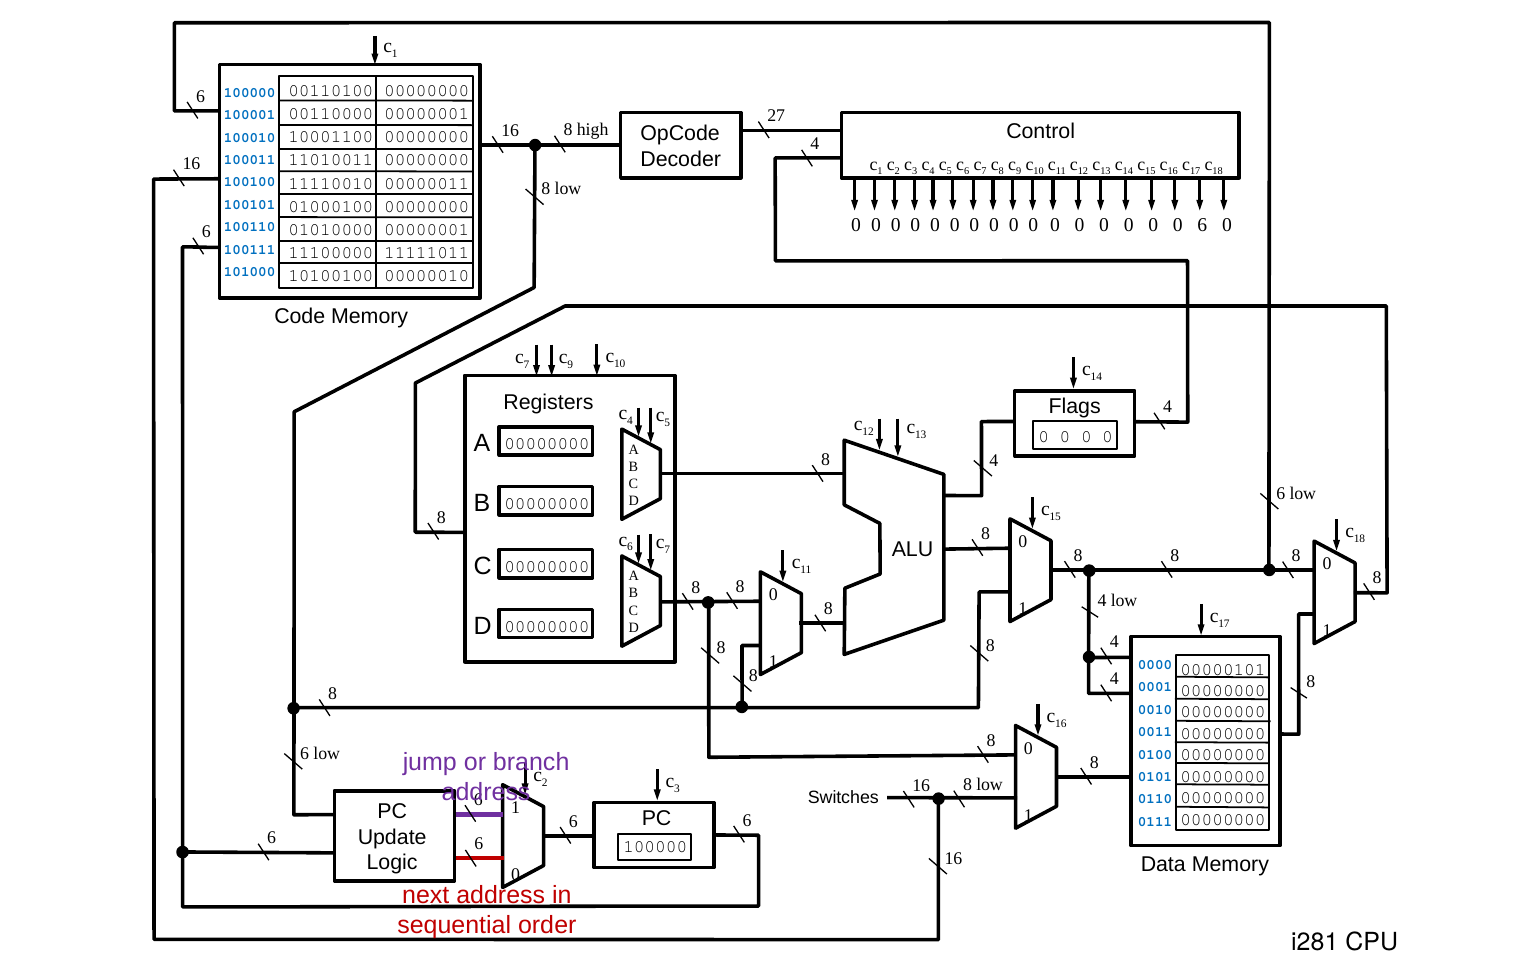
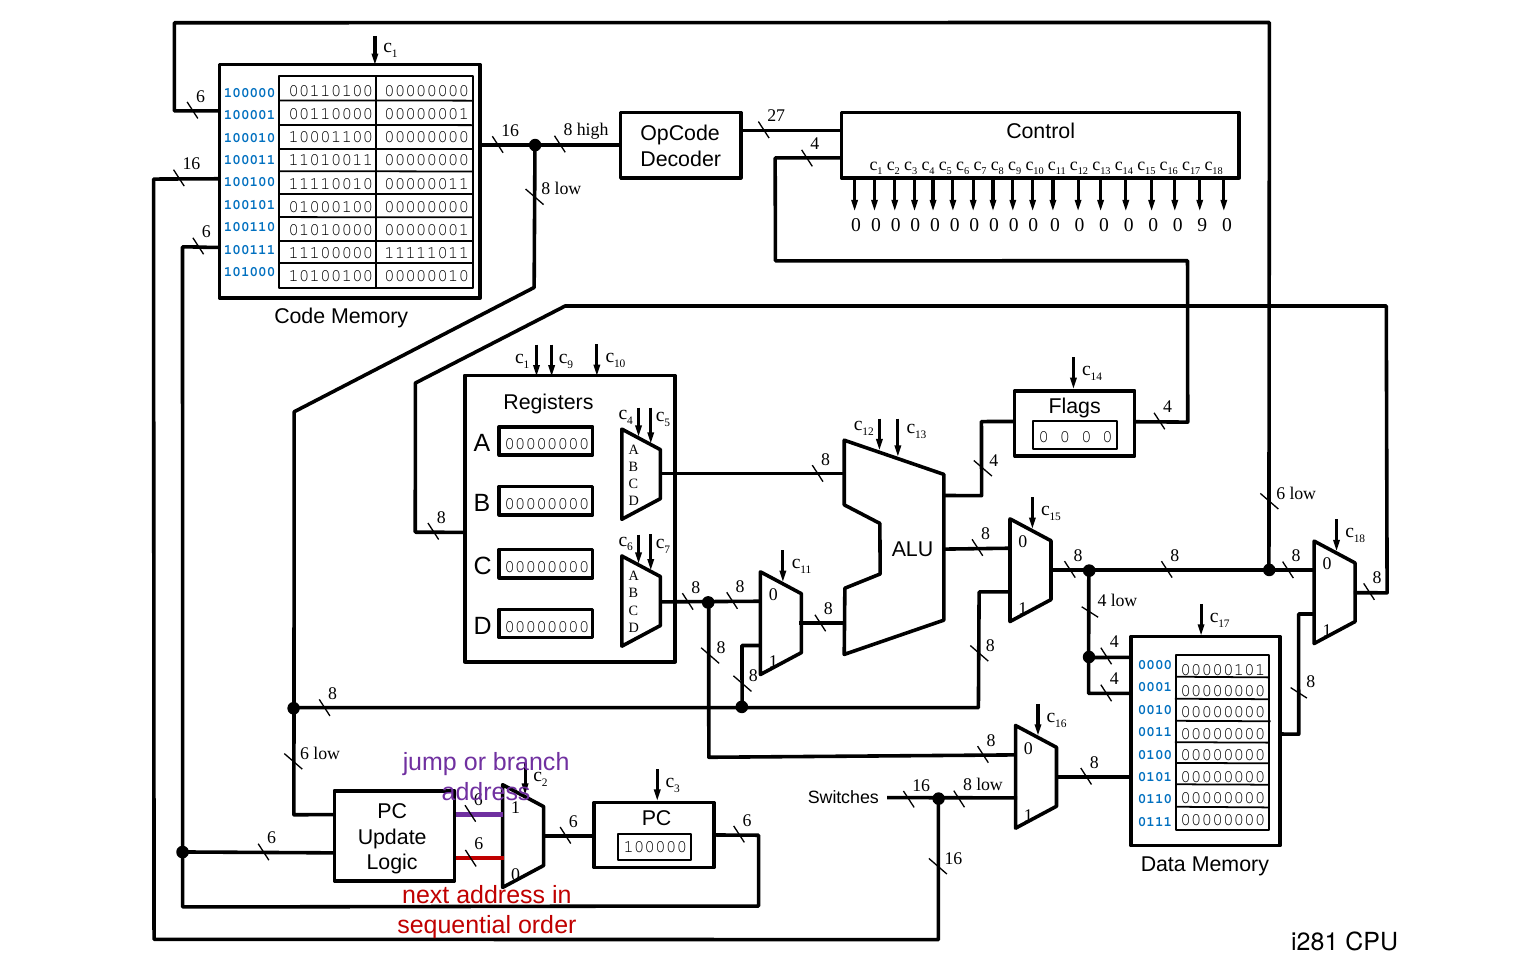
0 6: 6 -> 9
7 at (526, 365): 7 -> 1
